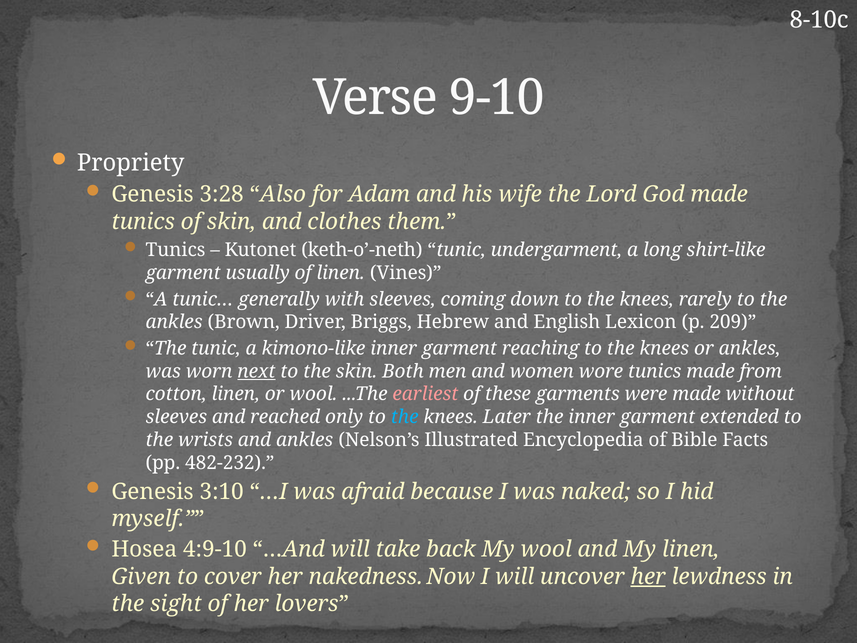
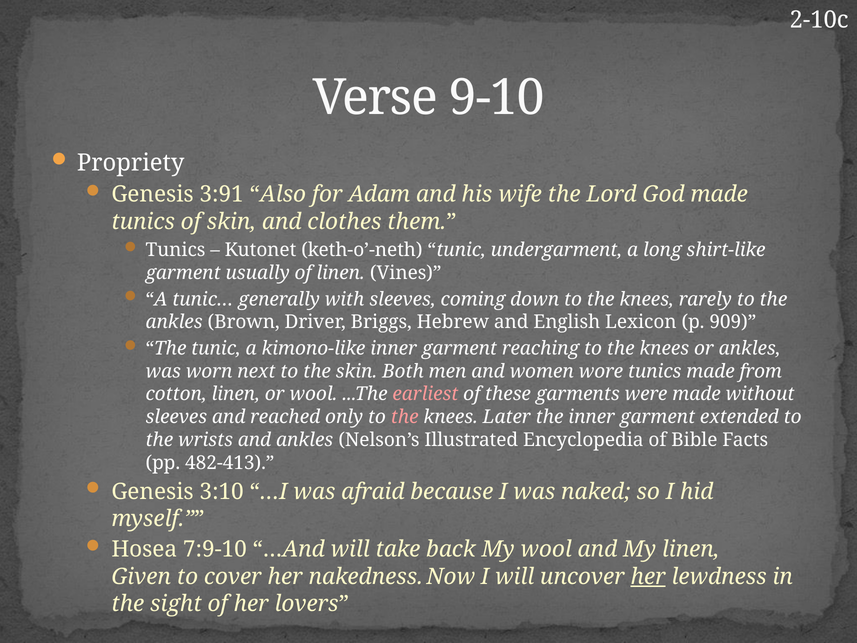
8-10c: 8-10c -> 2-10c
3:28: 3:28 -> 3:91
209: 209 -> 909
next underline: present -> none
the at (405, 417) colour: light blue -> pink
482-232: 482-232 -> 482-413
4:9-10: 4:9-10 -> 7:9-10
